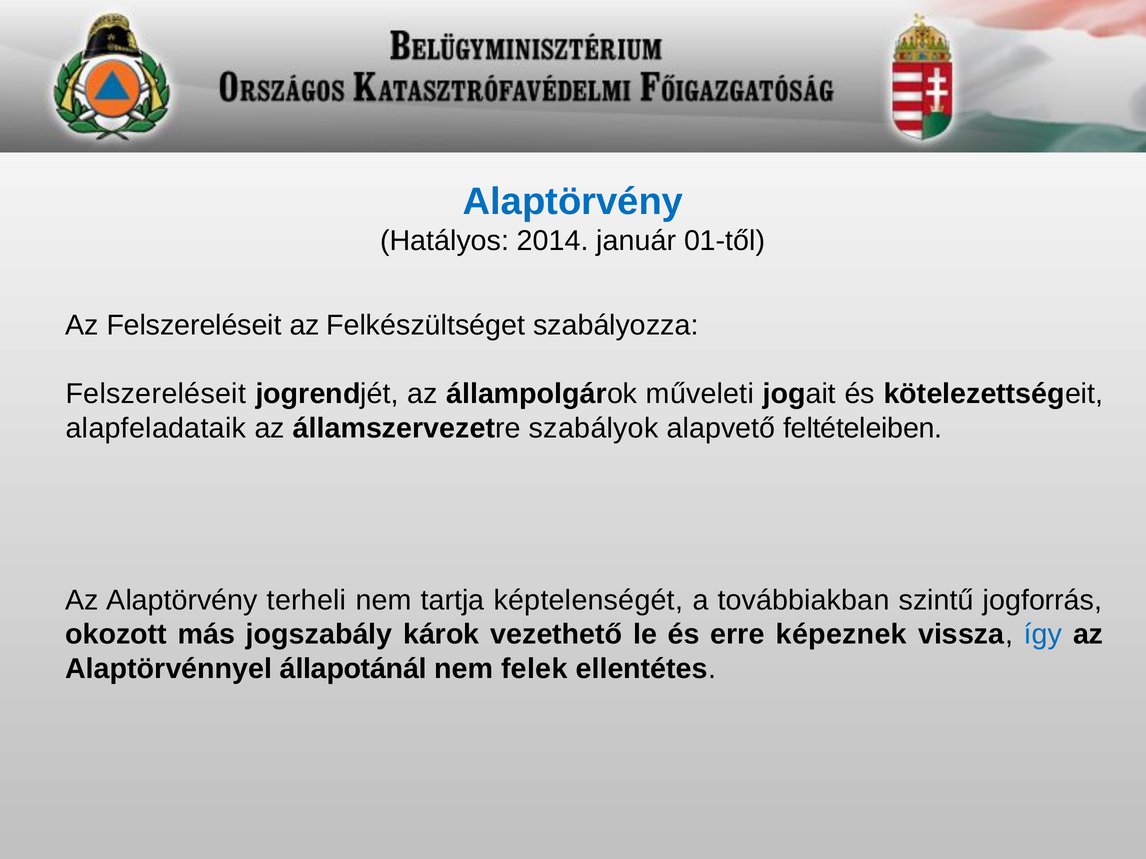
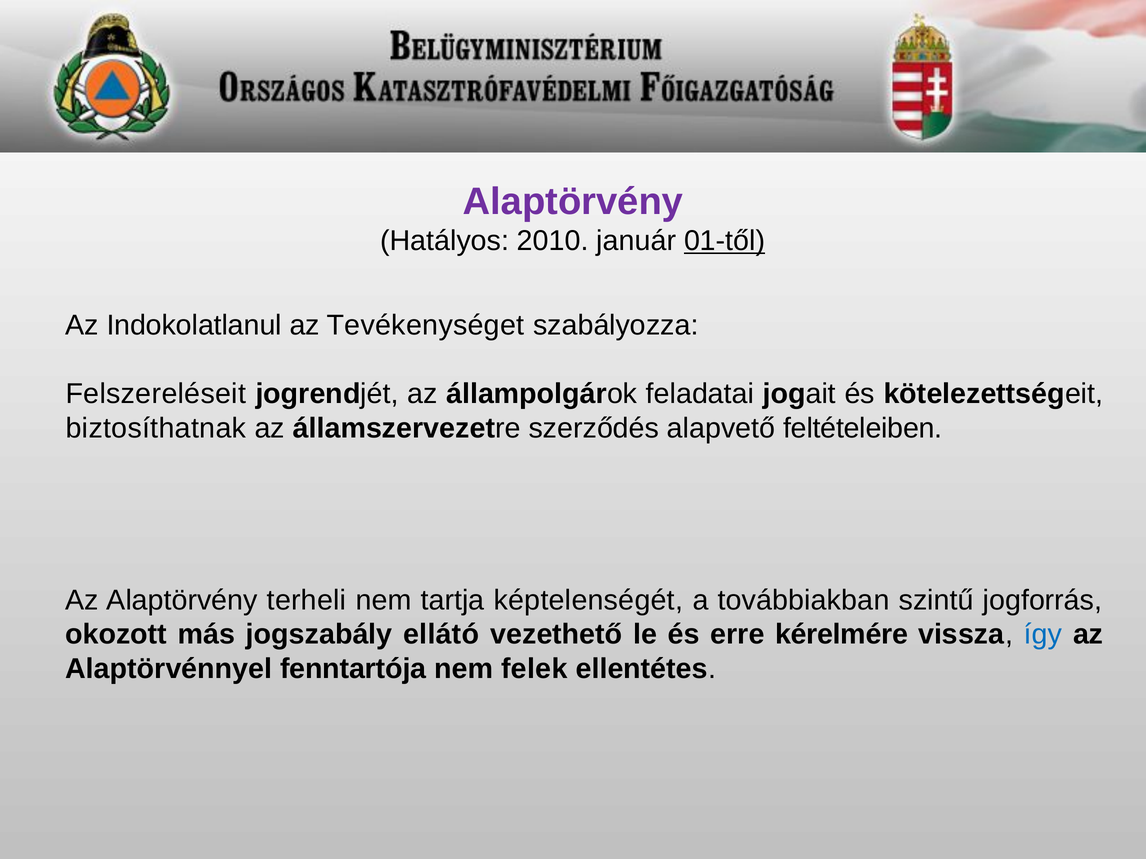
Alaptörvény at (573, 202) colour: blue -> purple
2014: 2014 -> 2010
01-től underline: none -> present
Az Felszereléseit: Felszereléseit -> Indokolatlanul
Felkészültséget: Felkészültséget -> Tevékenységet
műveleti: műveleti -> feladatai
alapfeladataik: alapfeladataik -> biztosíthatnak
szabályok: szabályok -> szerződés
károk: károk -> ellátó
képeznek: képeznek -> kérelmére
állapotánál: állapotánál -> fenntartója
